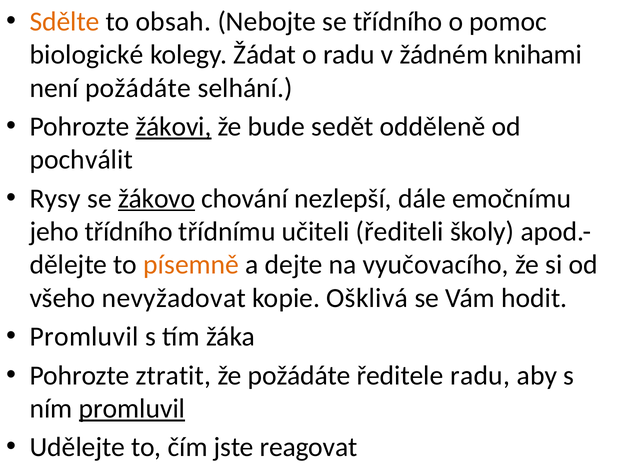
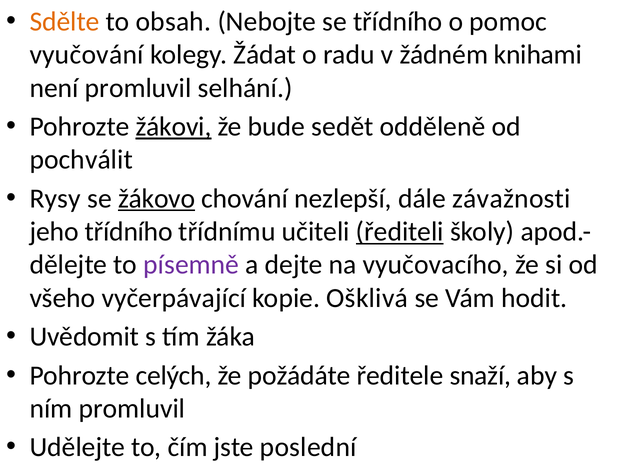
biologické: biologické -> vyučování
není požádáte: požádáte -> promluvil
emočnímu: emočnímu -> závažnosti
řediteli underline: none -> present
písemně colour: orange -> purple
nevyžadovat: nevyžadovat -> vyčerpávající
Promluvil at (84, 337): Promluvil -> Uvědomit
ztratit: ztratit -> celých
ředitele radu: radu -> snaží
promluvil at (132, 409) underline: present -> none
reagovat: reagovat -> poslední
